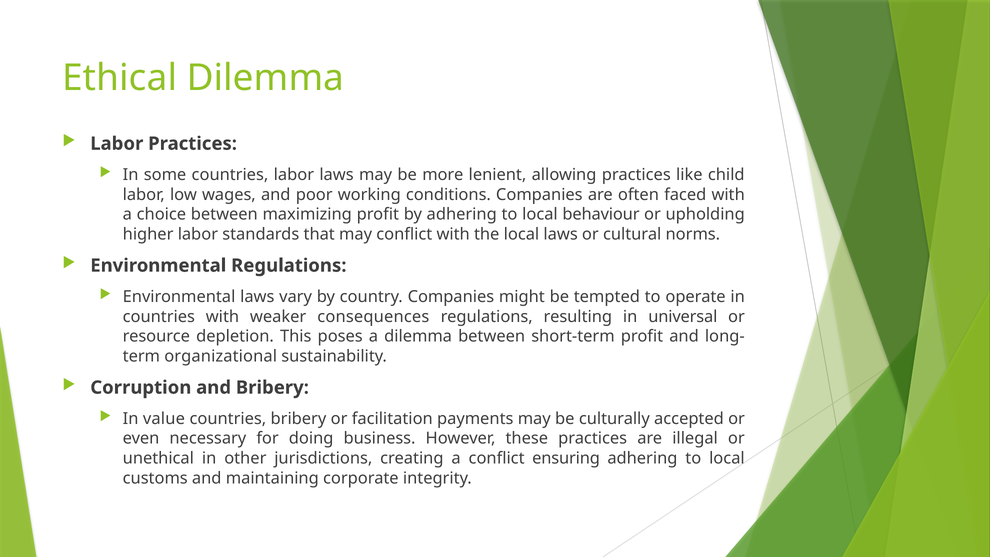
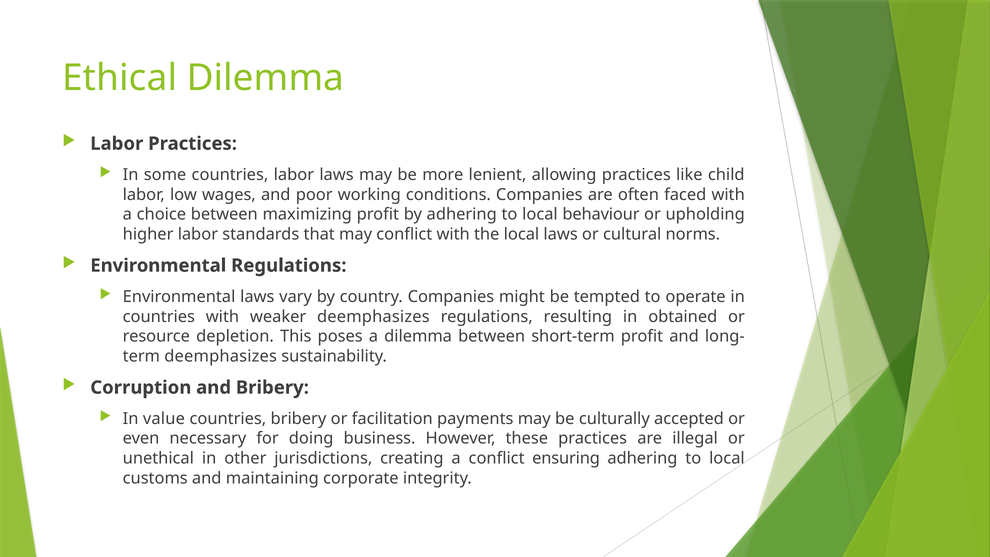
weaker consequences: consequences -> deemphasizes
universal: universal -> obtained
organizational at (221, 356): organizational -> deemphasizes
